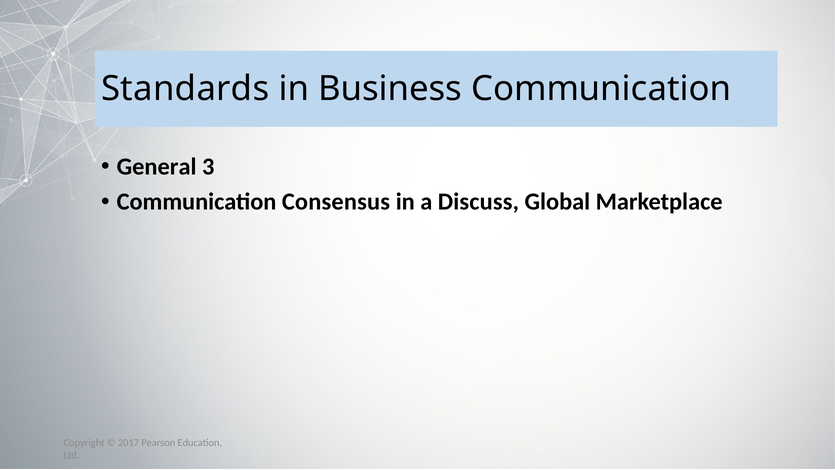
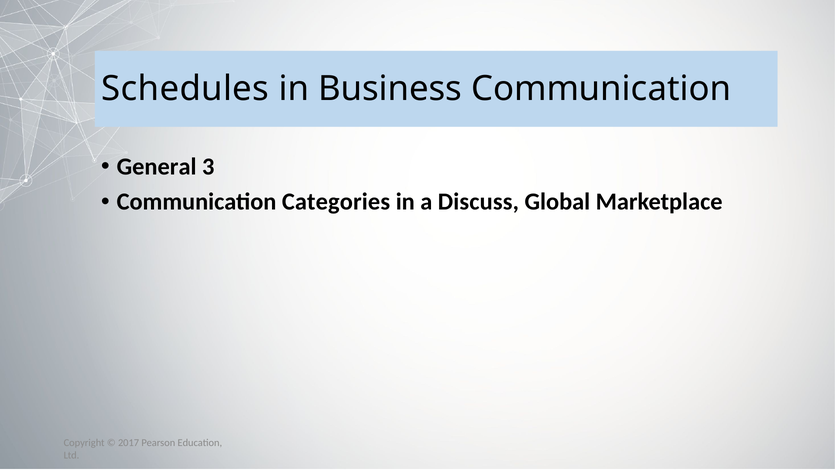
Standards: Standards -> Schedules
Consensus: Consensus -> Categories
